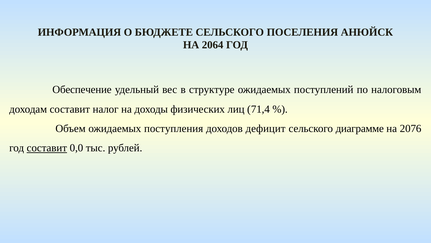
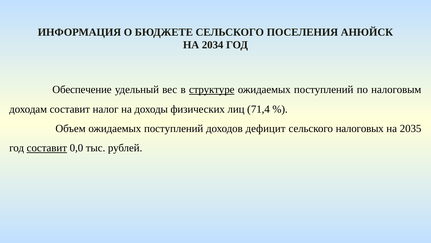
2064: 2064 -> 2034
структуре underline: none -> present
Объем ожидаемых поступления: поступления -> поступлений
диаграмме: диаграмме -> налоговых
2076: 2076 -> 2035
